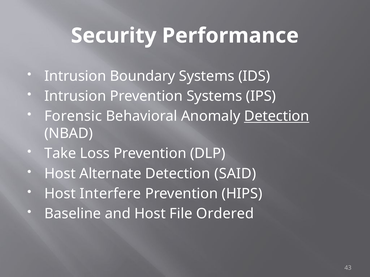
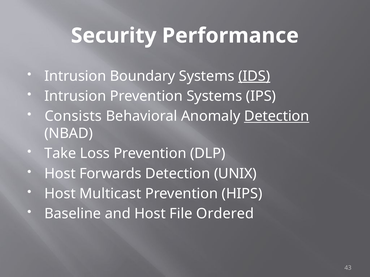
IDS underline: none -> present
Forensic: Forensic -> Consists
Alternate: Alternate -> Forwards
SAID: SAID -> UNIX
Interfere: Interfere -> Multicast
